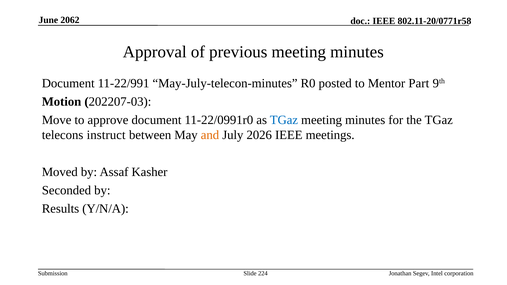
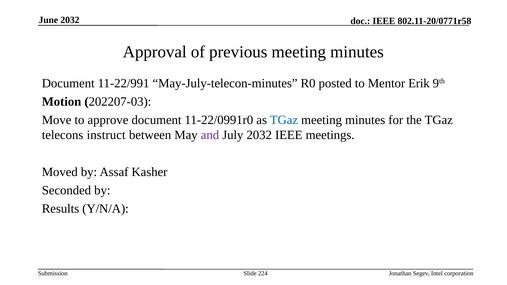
June 2062: 2062 -> 2032
Part: Part -> Erik
and colour: orange -> purple
July 2026: 2026 -> 2032
